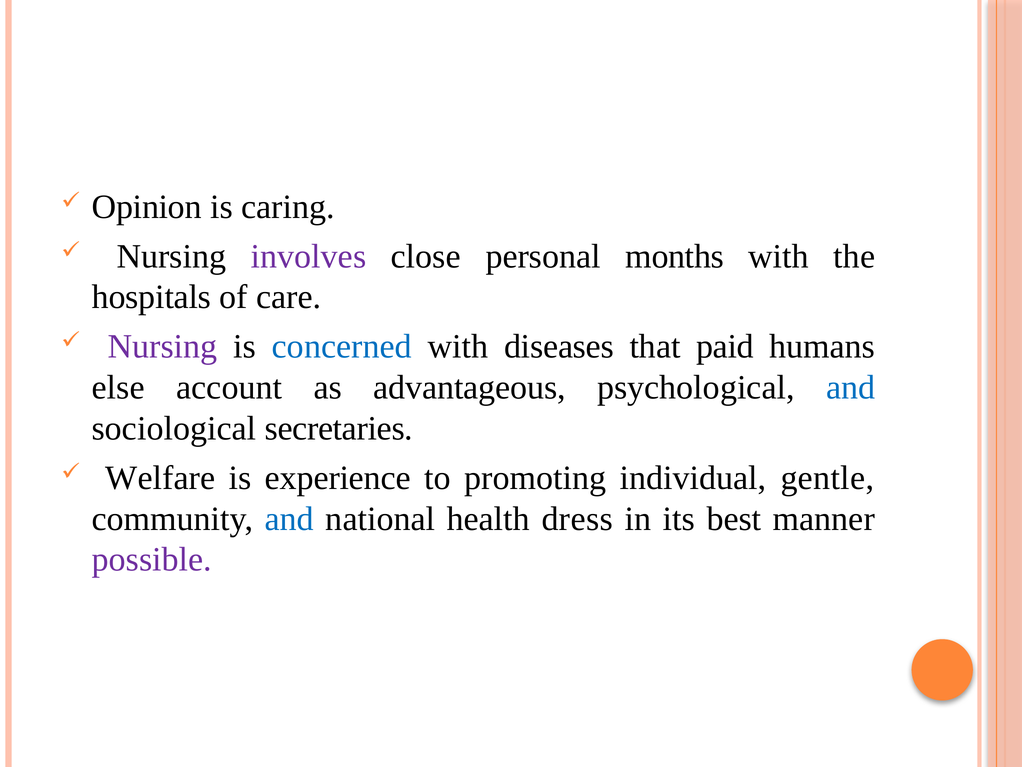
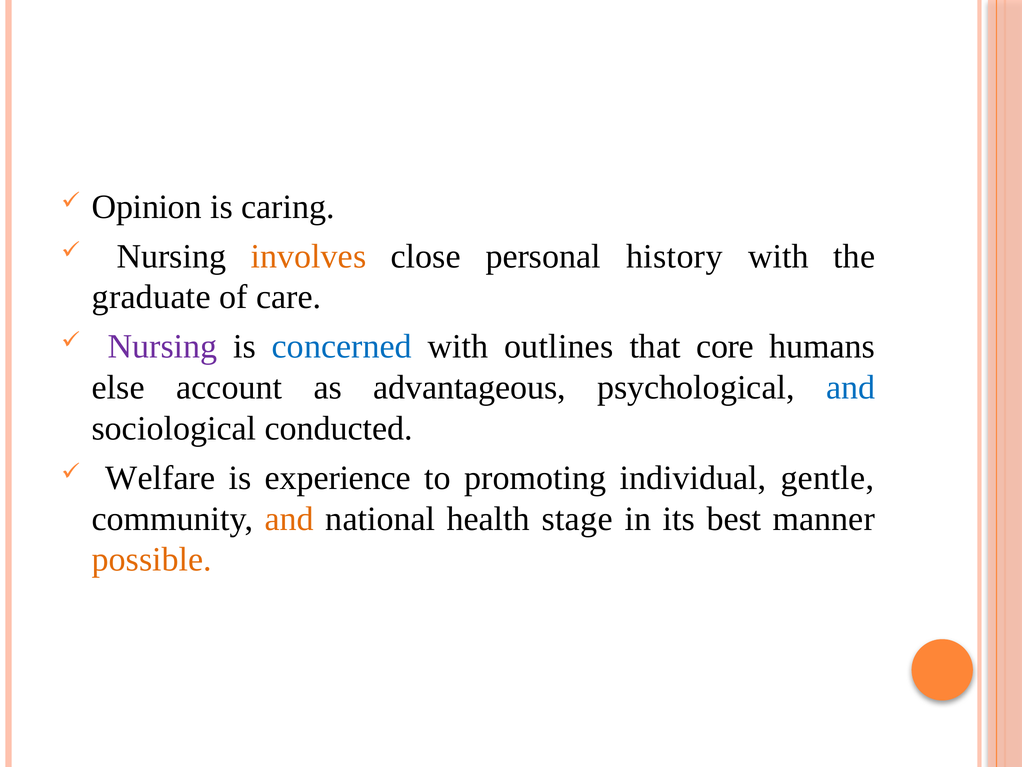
involves colour: purple -> orange
months: months -> history
hospitals: hospitals -> graduate
diseases: diseases -> outlines
paid: paid -> core
secretaries: secretaries -> conducted
and at (289, 518) colour: blue -> orange
dress: dress -> stage
possible colour: purple -> orange
